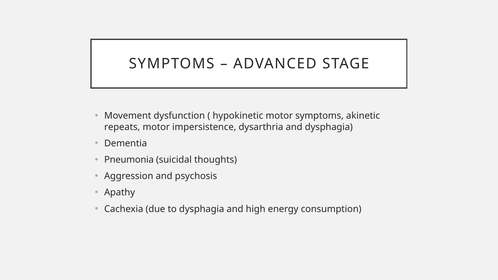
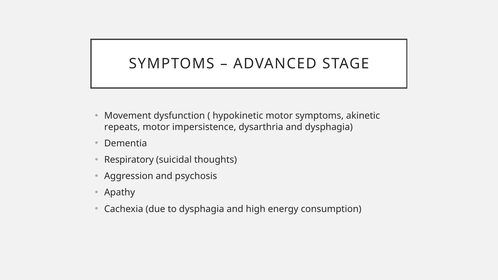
Pneumonia: Pneumonia -> Respiratory
